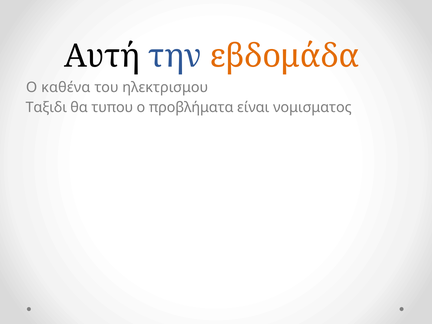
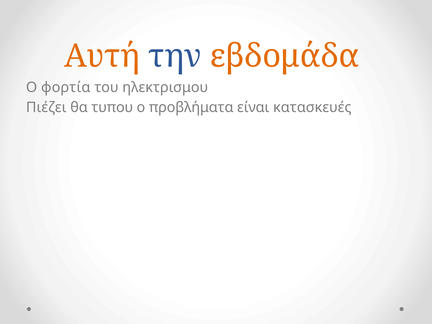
Αυτή colour: black -> orange
καθένα: καθένα -> φορτία
Ταξιδι: Ταξιδι -> Πιέζει
νομισματος: νομισματος -> κατασκευές
